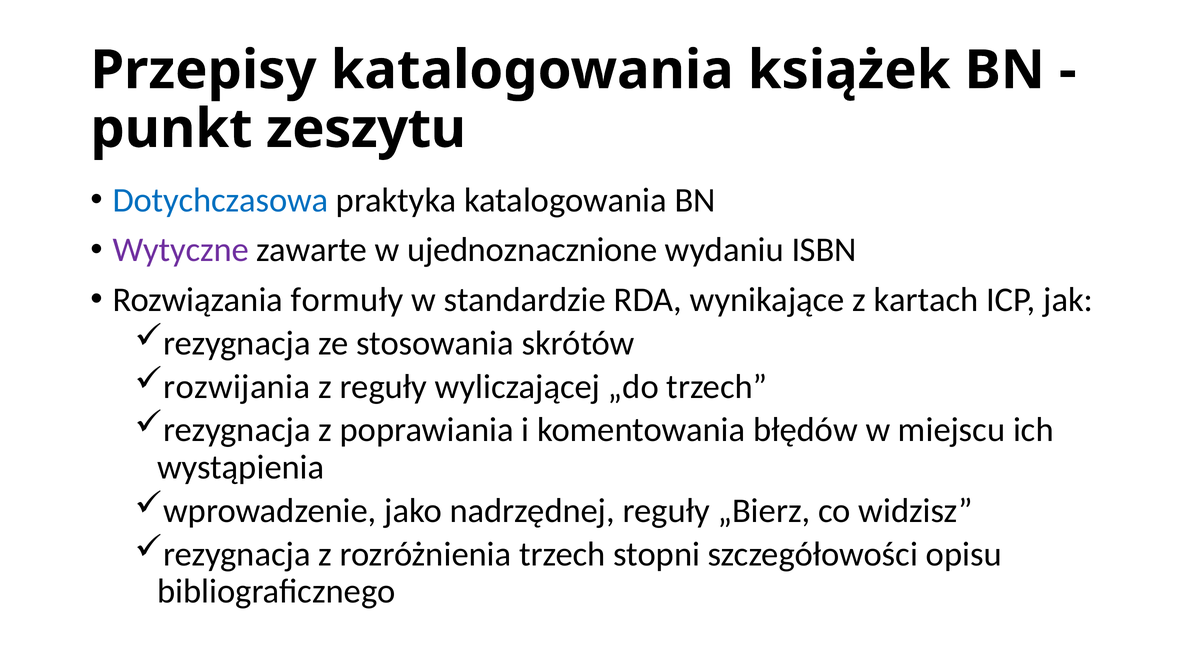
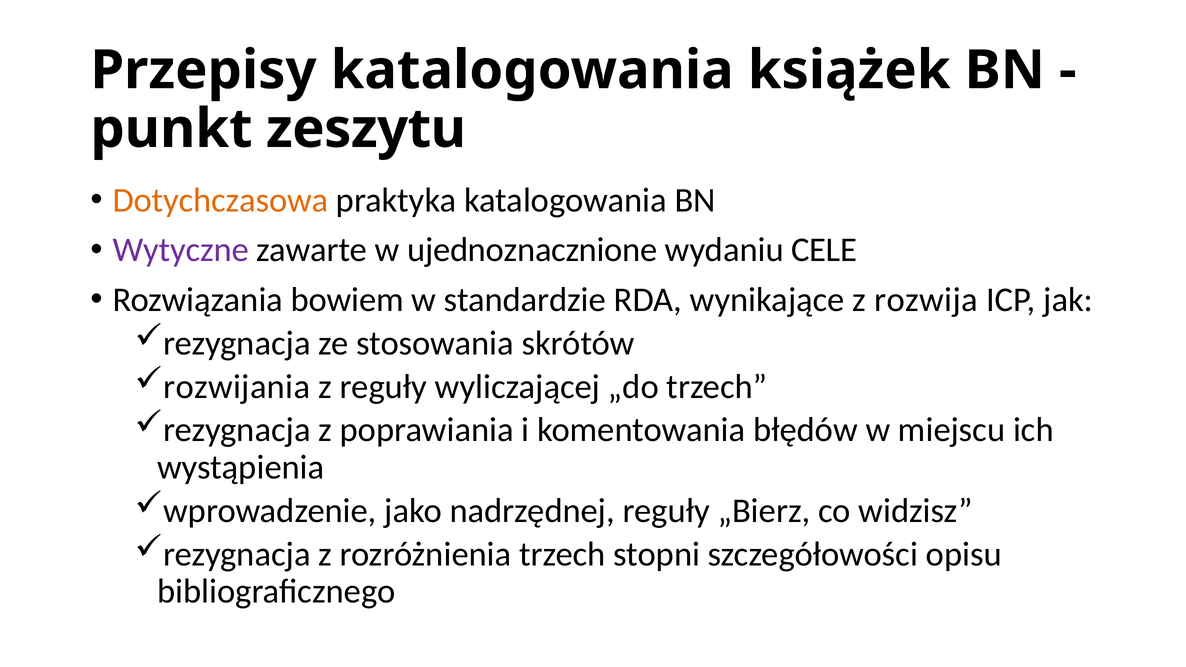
Dotychczasowa colour: blue -> orange
ISBN: ISBN -> CELE
formuły: formuły -> bowiem
kartach: kartach -> rozwija
